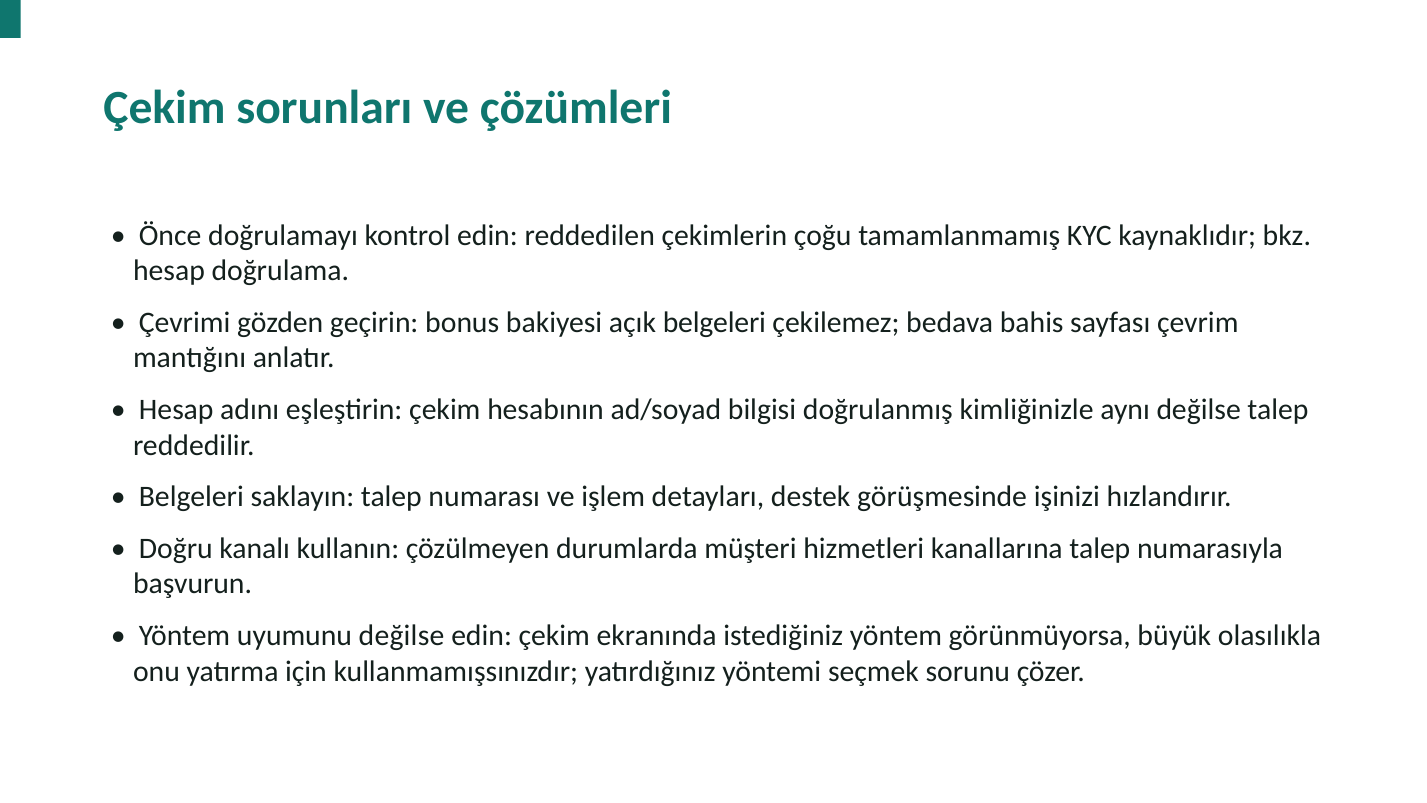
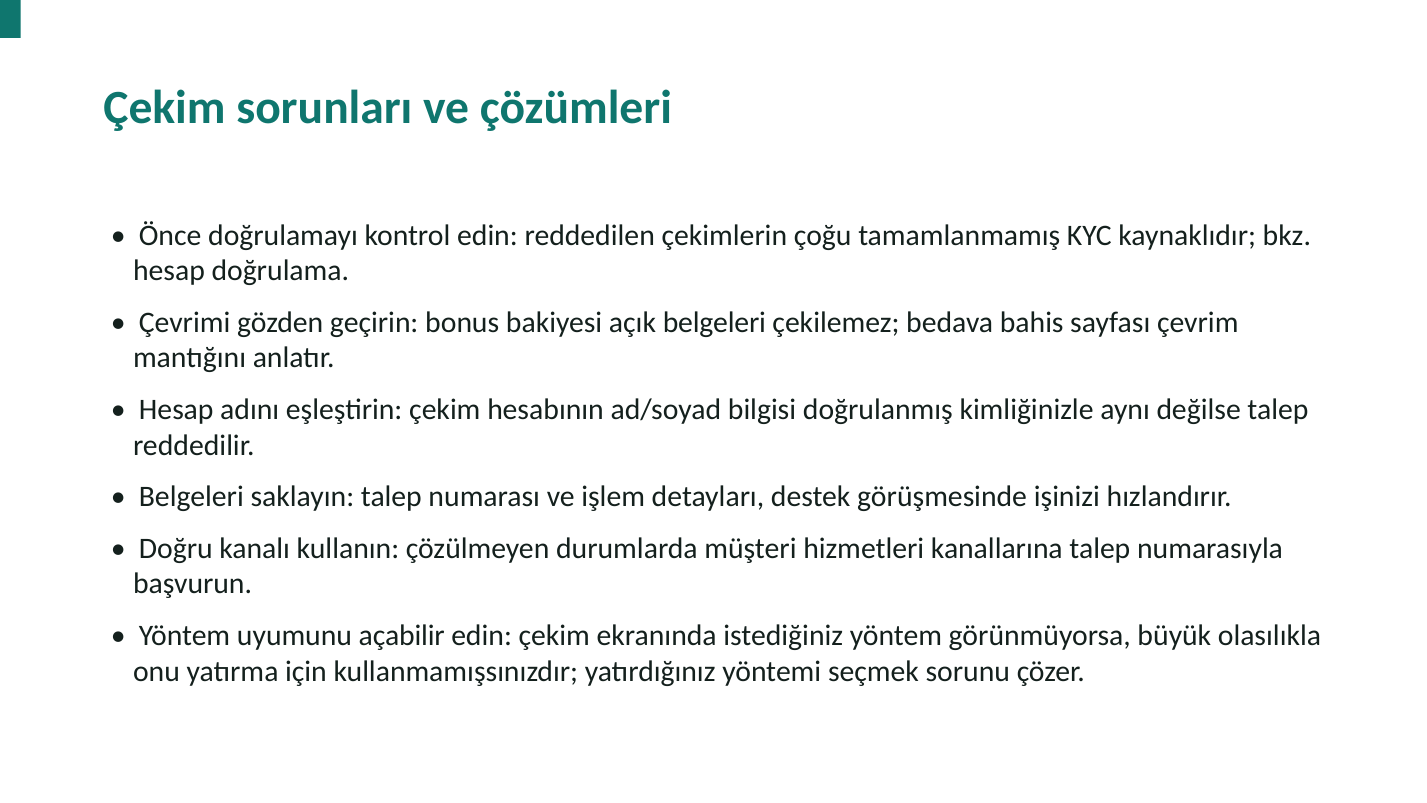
uyumunu değilse: değilse -> açabilir
